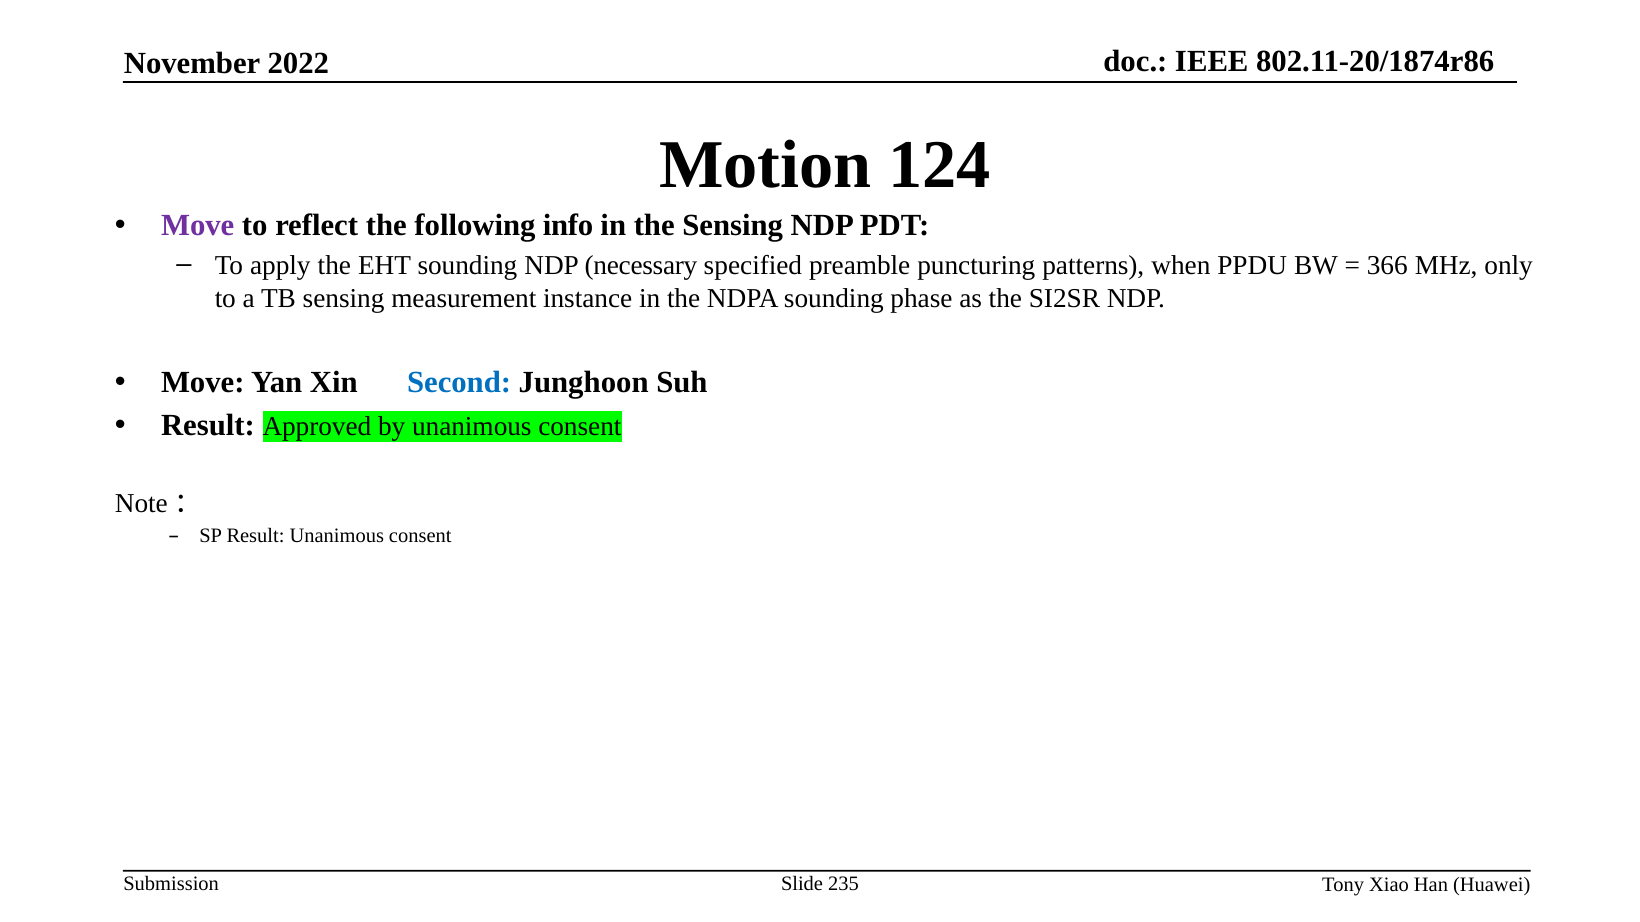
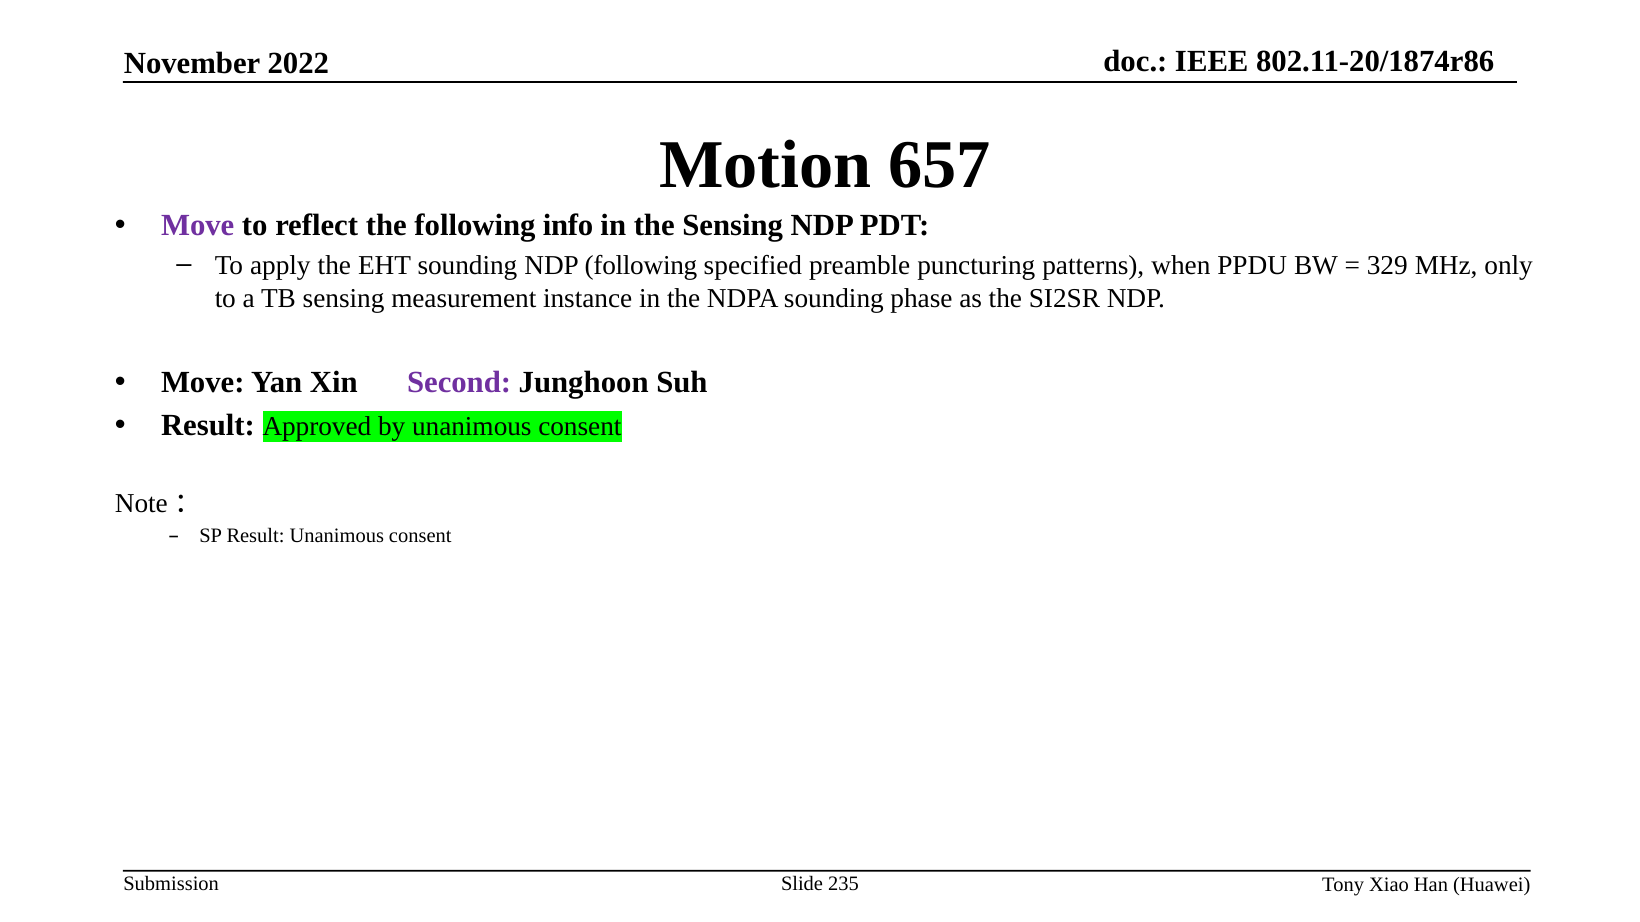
124: 124 -> 657
NDP necessary: necessary -> following
366: 366 -> 329
Second colour: blue -> purple
